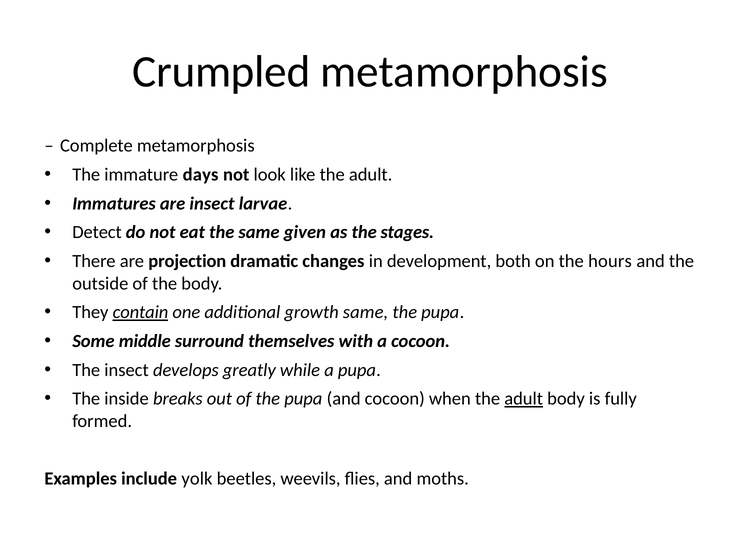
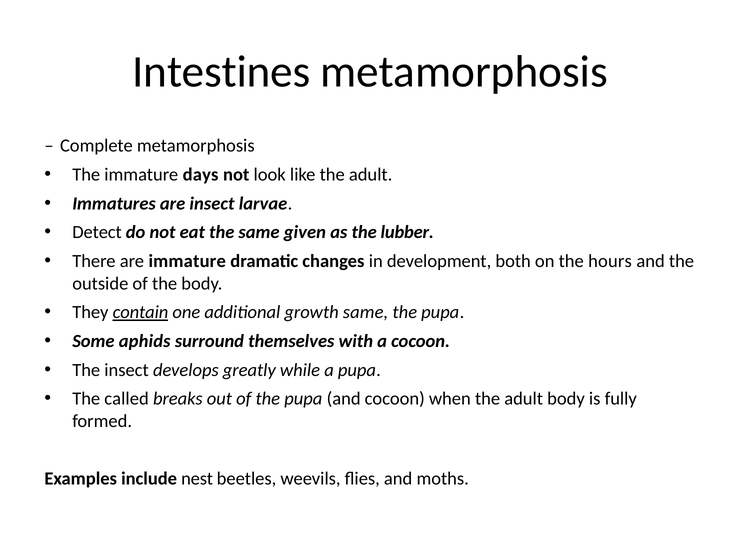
Crumpled: Crumpled -> Intestines
stages: stages -> lubber
are projection: projection -> immature
middle: middle -> aphids
inside: inside -> called
adult at (524, 399) underline: present -> none
yolk: yolk -> nest
